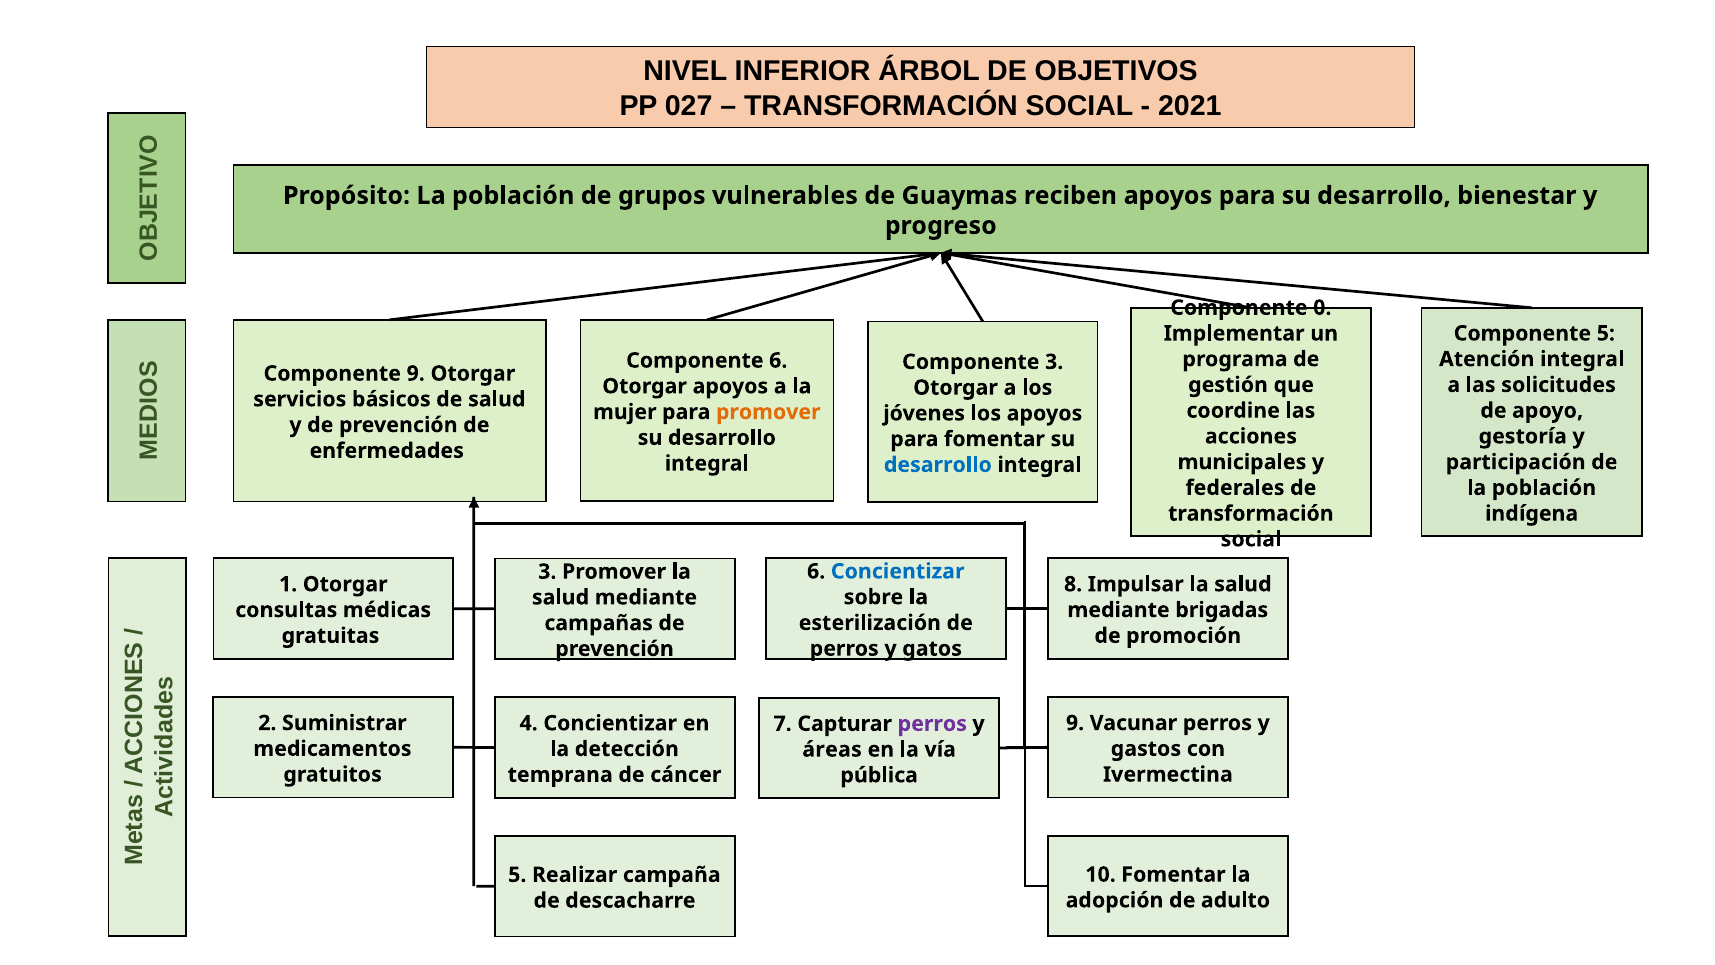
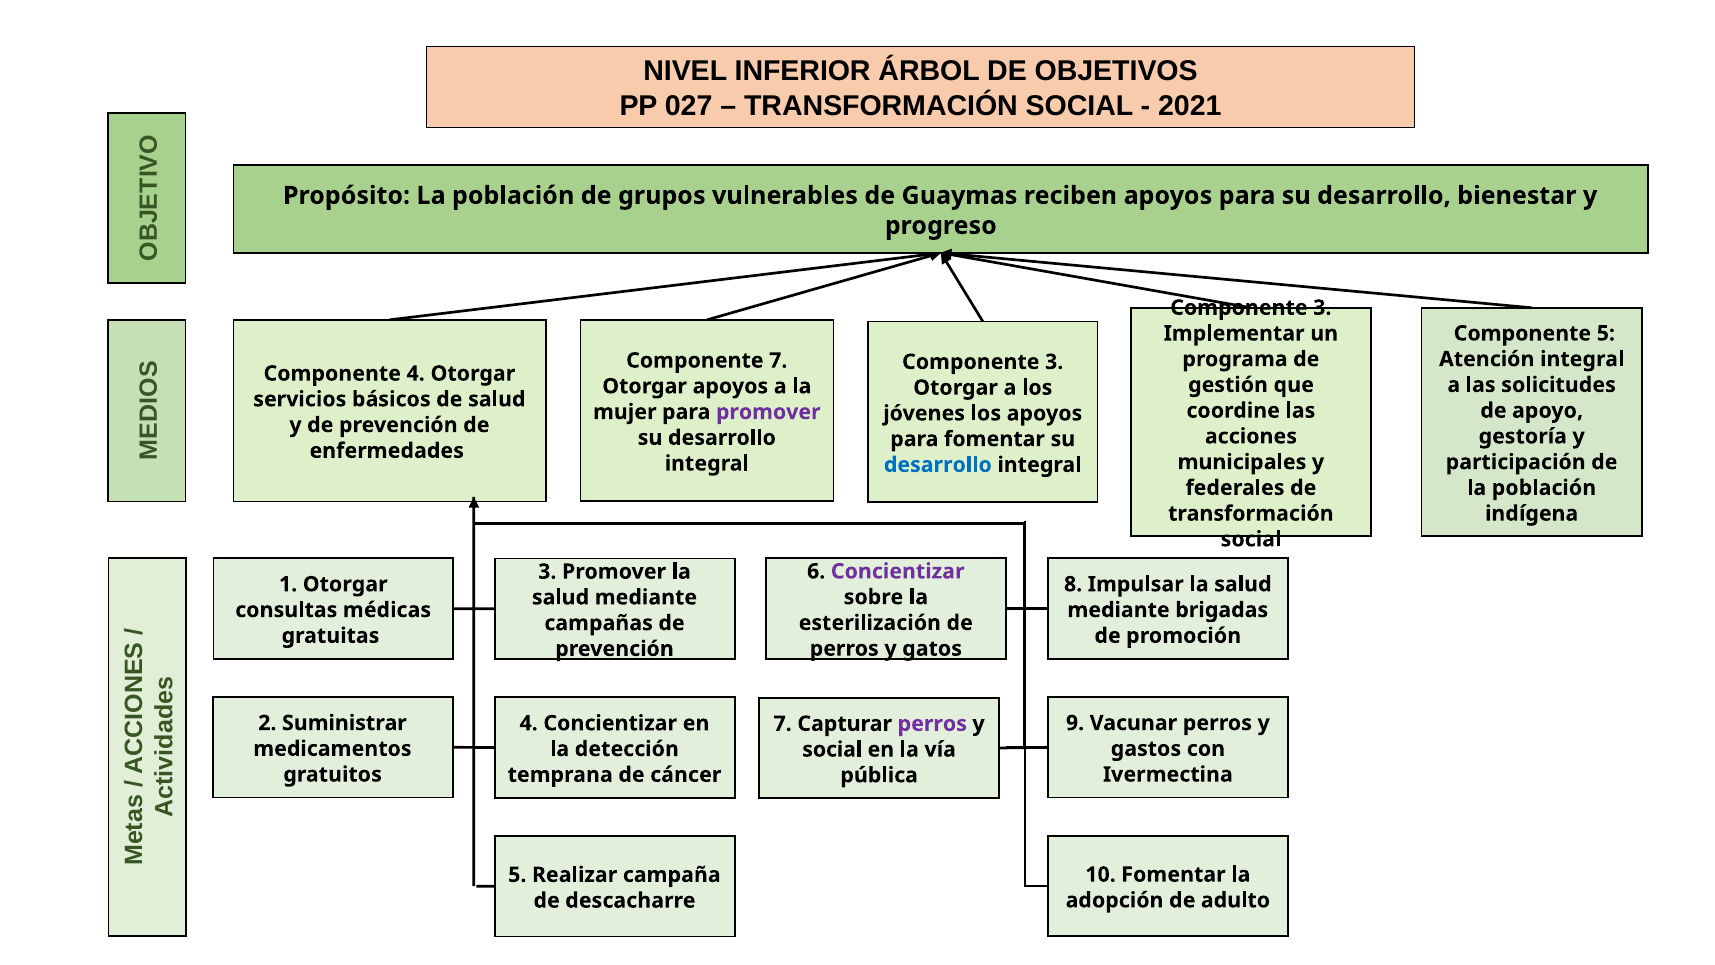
0 at (1322, 308): 0 -> 3
Componente 6: 6 -> 7
Componente 9: 9 -> 4
promover at (768, 412) colour: orange -> purple
Concientizar at (898, 571) colour: blue -> purple
áreas at (832, 749): áreas -> social
